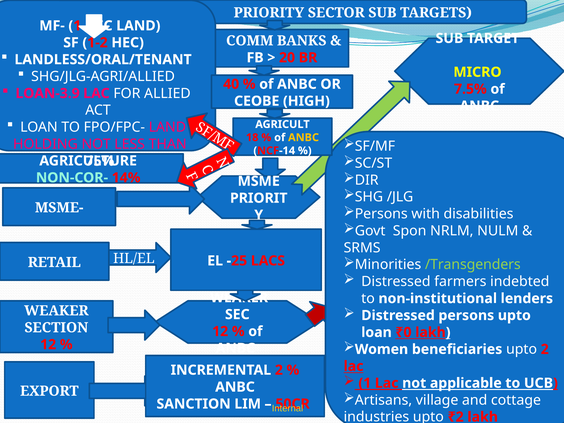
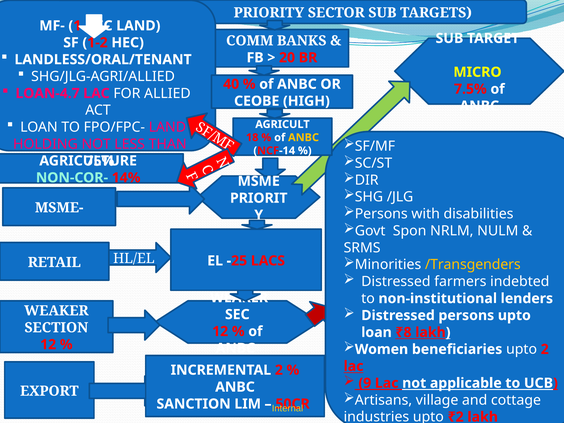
LOAN-3.9: LOAN-3.9 -> LOAN-4.7
/Transgenders colour: light green -> yellow
₹0: ₹0 -> ₹8
1 at (365, 383): 1 -> 9
